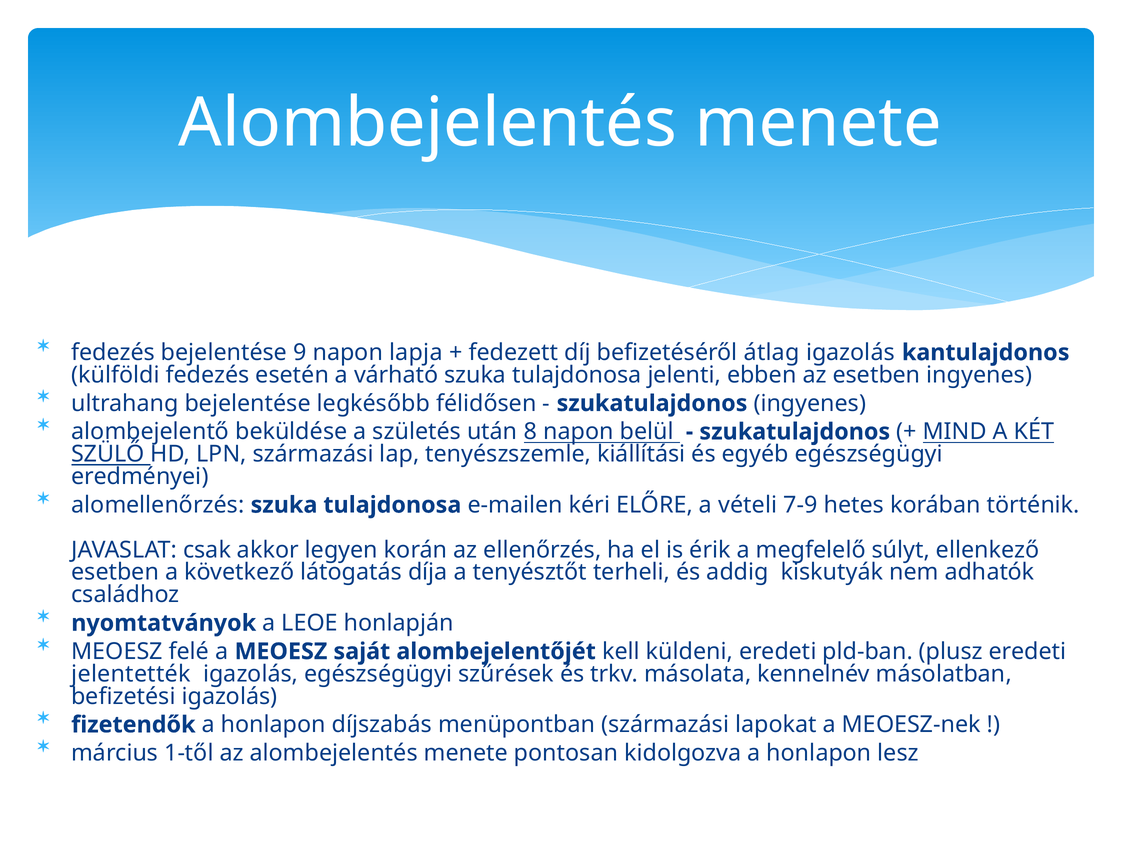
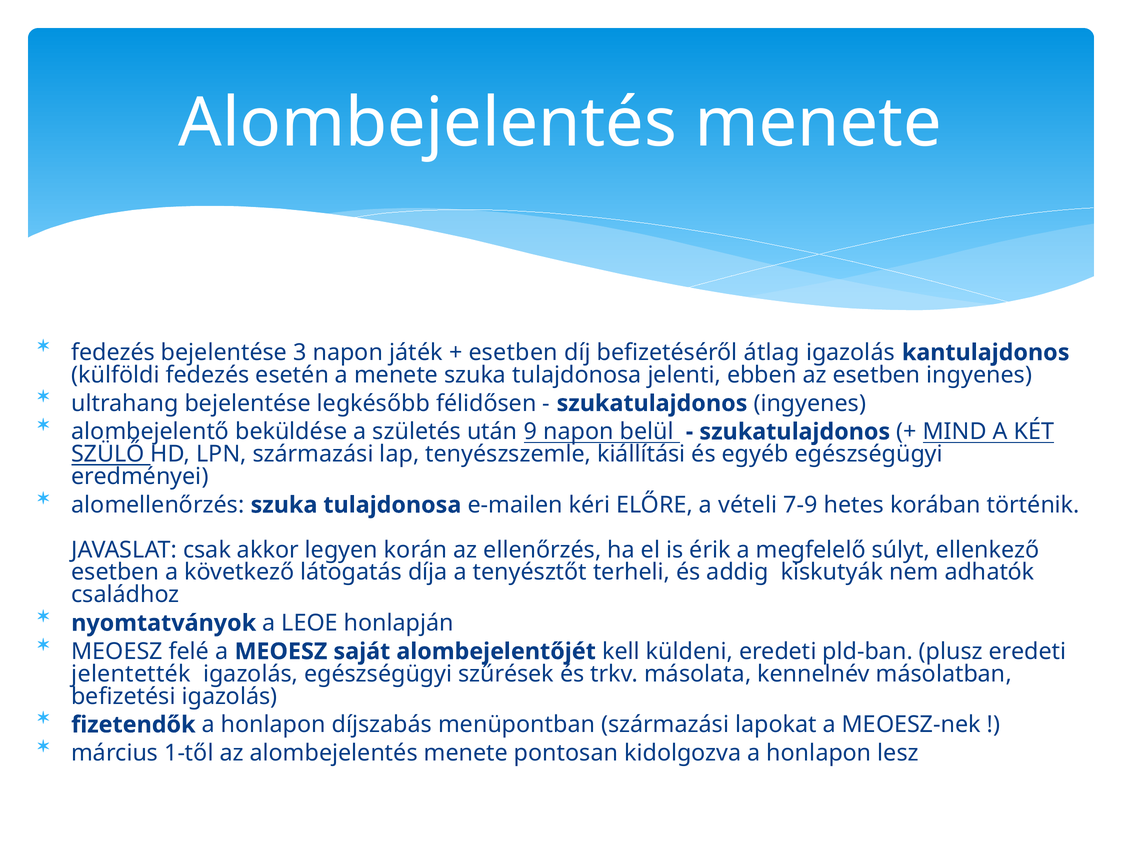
9: 9 -> 3
lapja: lapja -> játék
fedezett at (513, 352): fedezett -> esetben
a várható: várható -> menete
8: 8 -> 9
